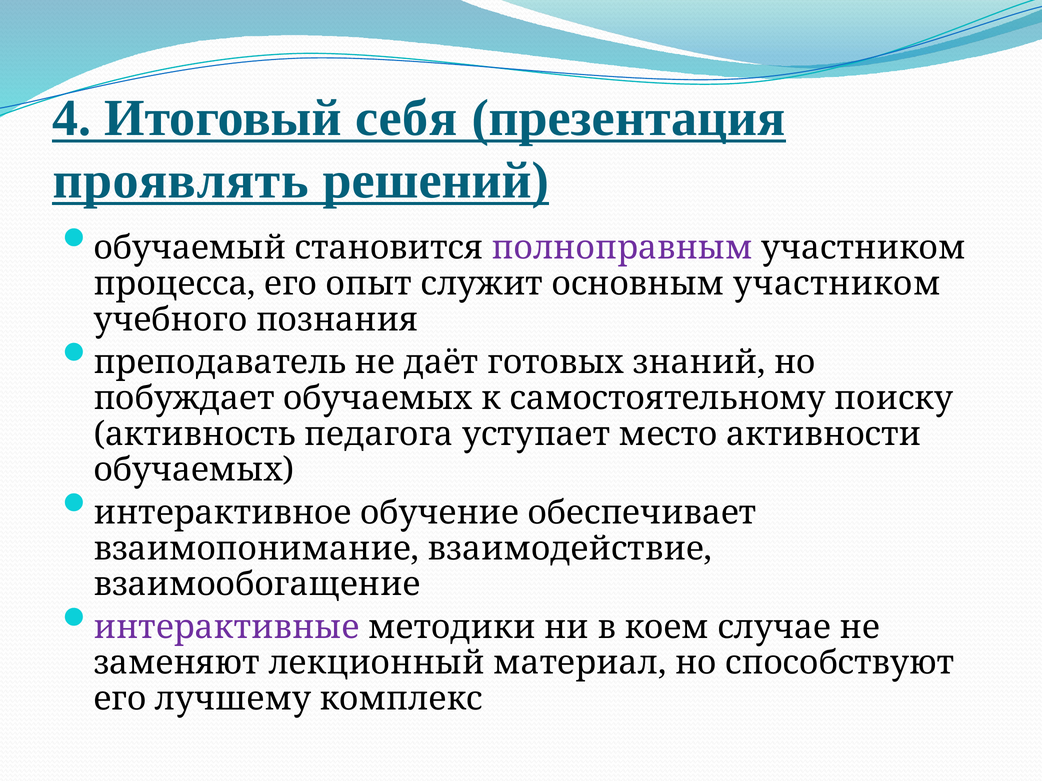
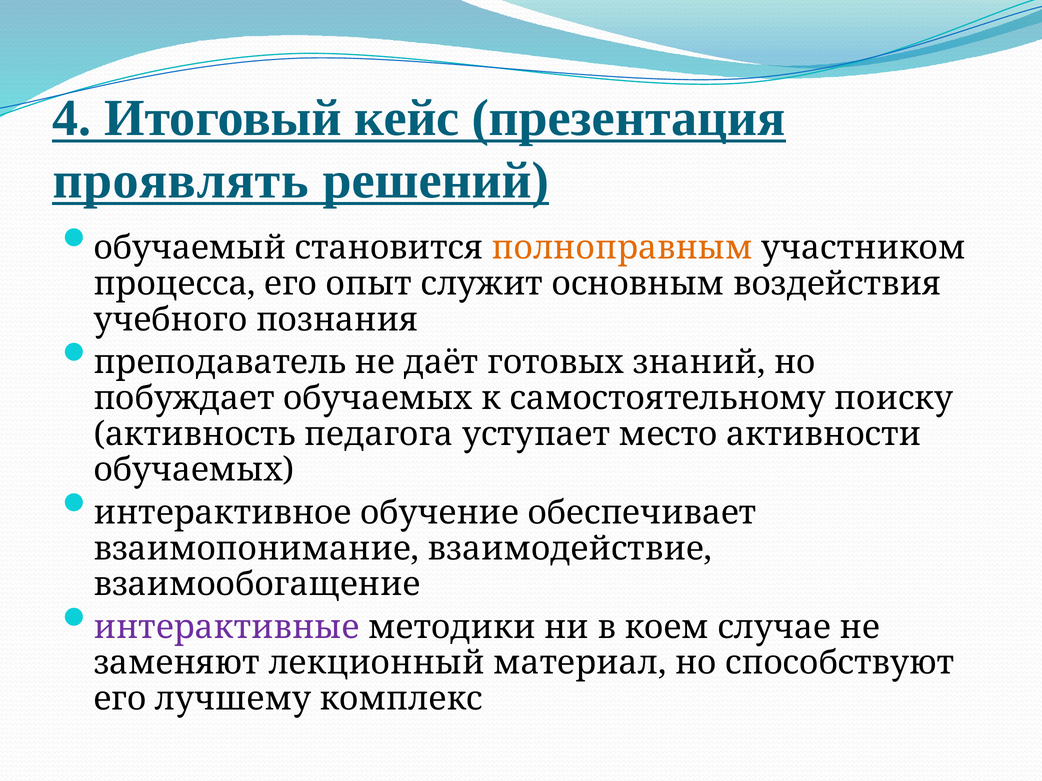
себя: себя -> кейс
полноправным colour: purple -> orange
основным участником: участником -> воздействия
